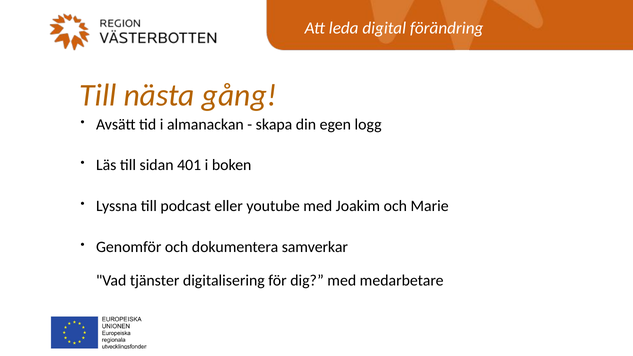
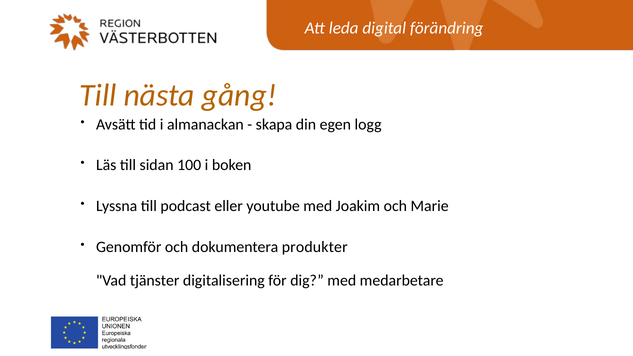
401: 401 -> 100
samverkar: samverkar -> produkter
